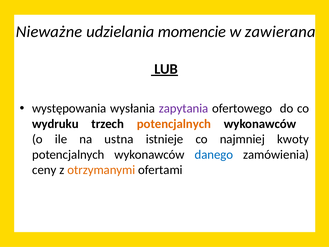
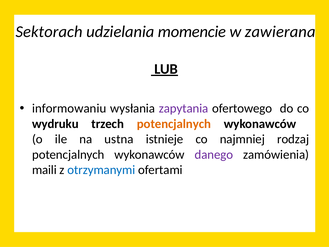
Nieważne: Nieważne -> Sektorach
występowania: występowania -> informowaniu
kwoty: kwoty -> rodzaj
danego colour: blue -> purple
ceny: ceny -> maili
otrzymanymi colour: orange -> blue
